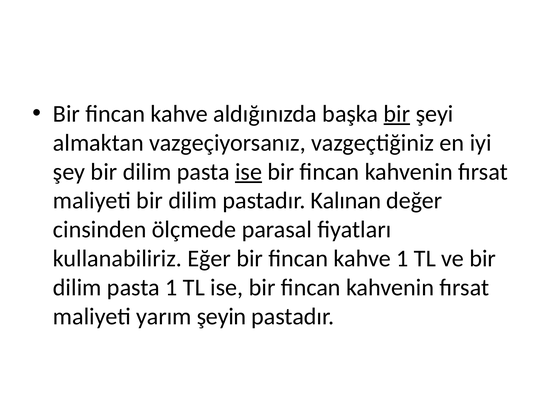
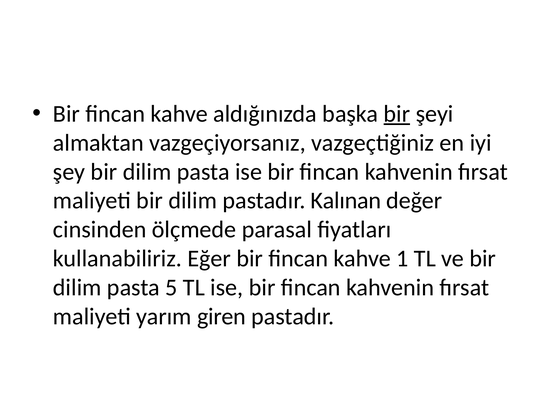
ise at (249, 172) underline: present -> none
pasta 1: 1 -> 5
şeyin: şeyin -> giren
